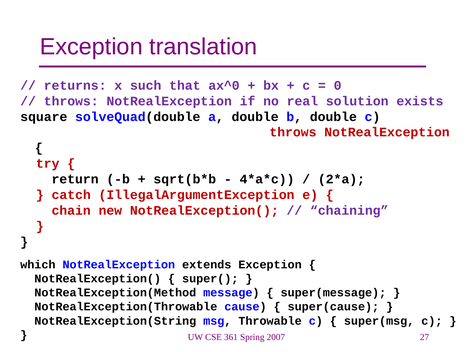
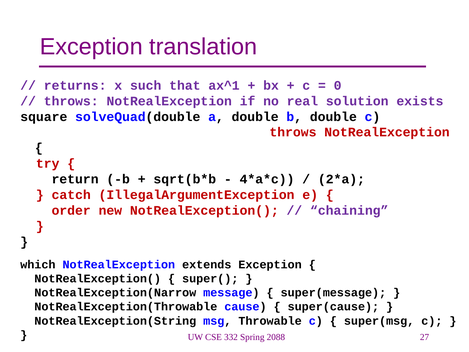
ax^0: ax^0 -> ax^1
chain: chain -> order
NotRealException(Method: NotRealException(Method -> NotRealException(Narrow
361: 361 -> 332
2007: 2007 -> 2088
